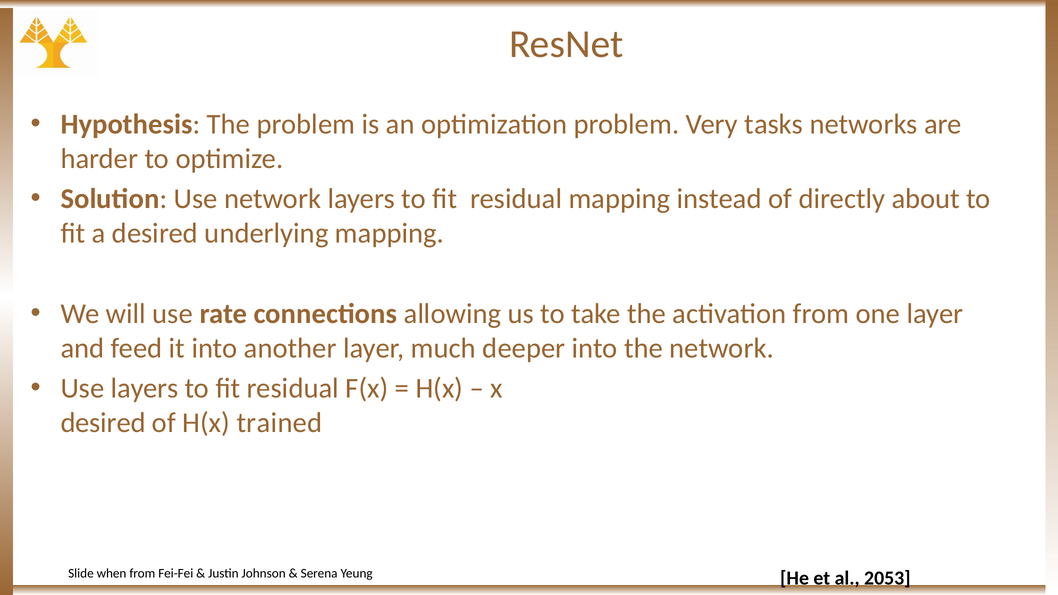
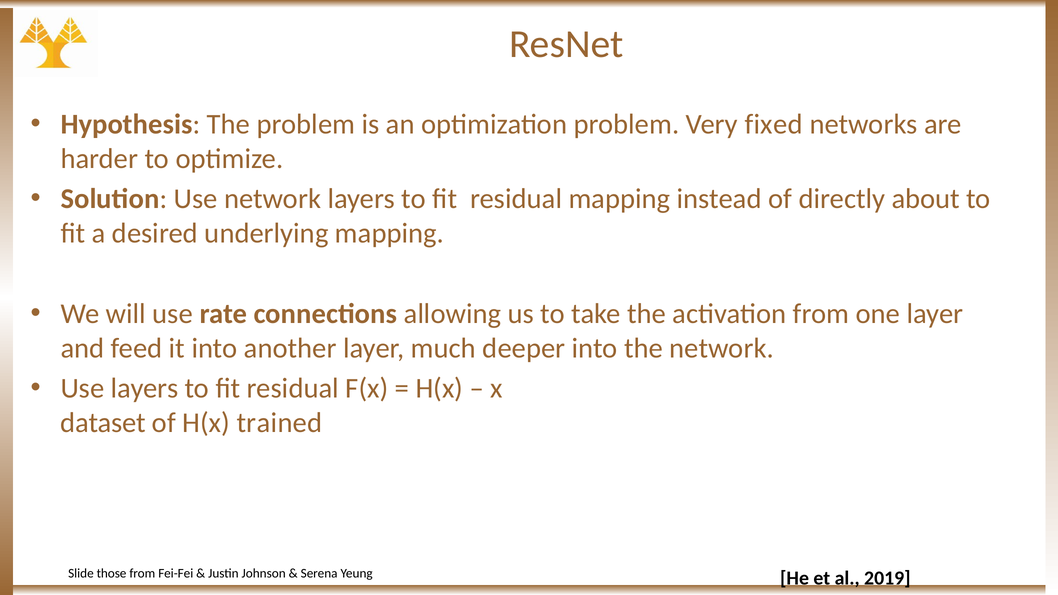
tasks: tasks -> fixed
desired at (103, 423): desired -> dataset
when: when -> those
2053: 2053 -> 2019
